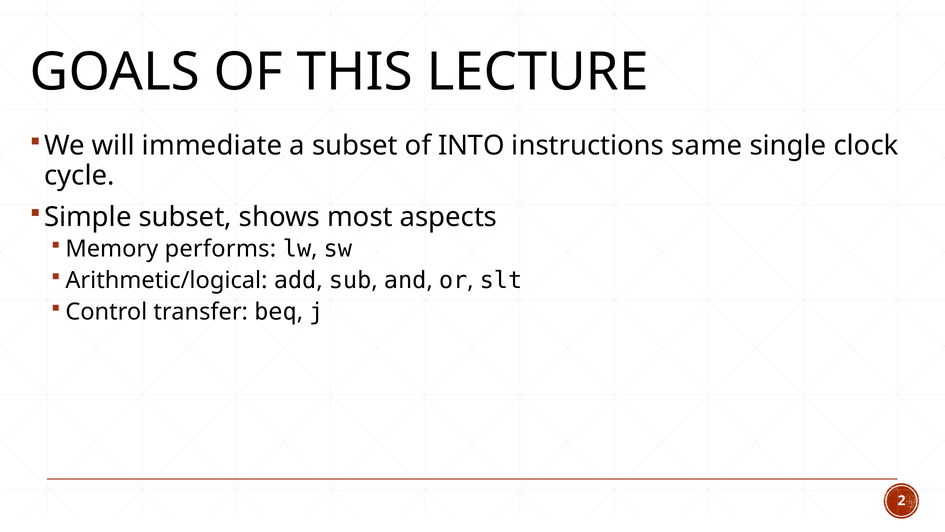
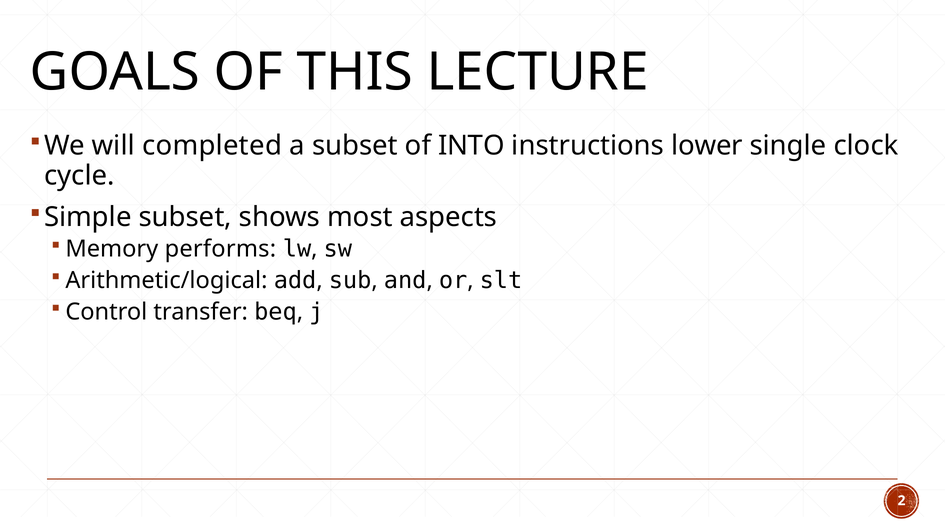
immediate: immediate -> completed
same: same -> lower
